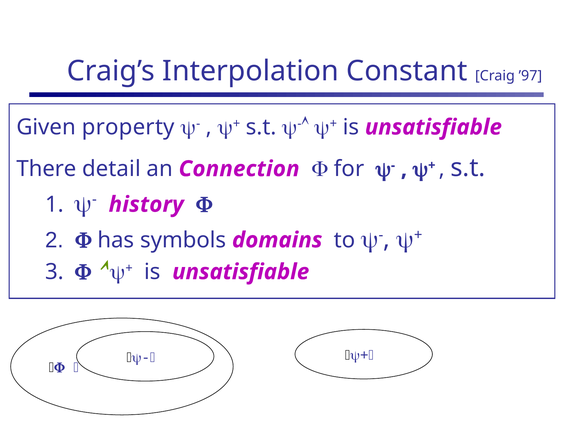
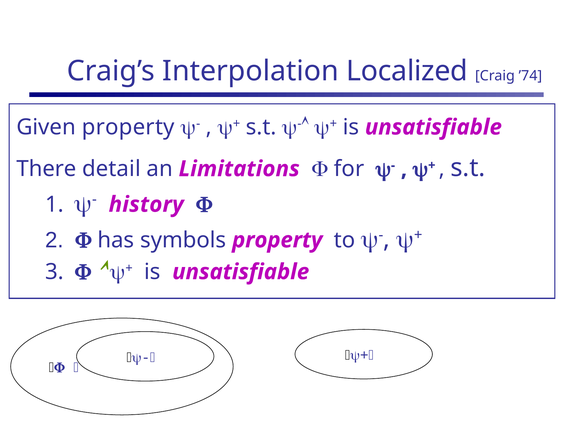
Constant: Constant -> Localized
’97: ’97 -> ’74
Connection: Connection -> Limitations
symbols domains: domains -> property
